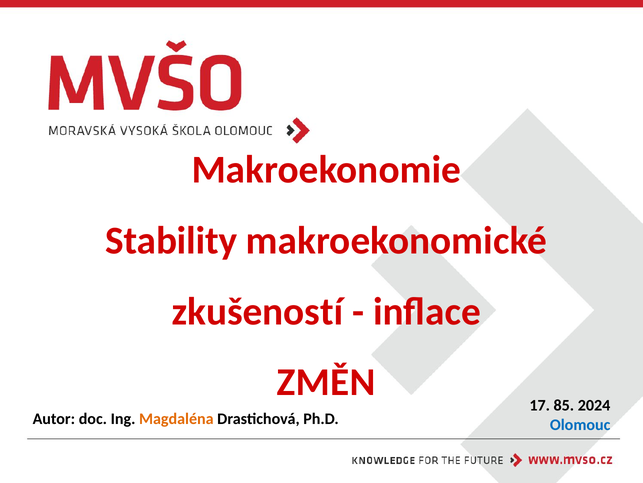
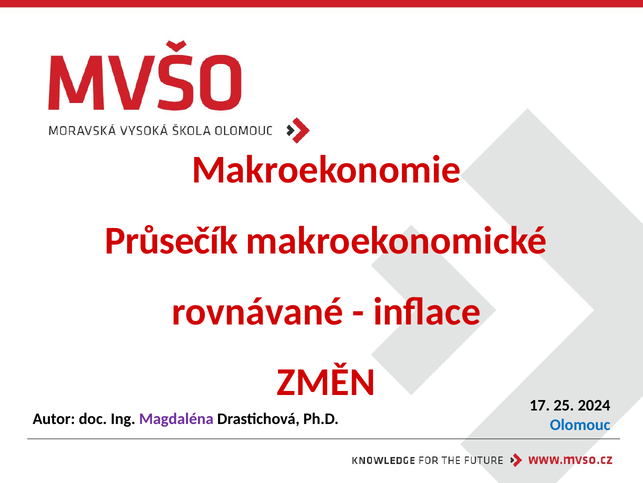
Stability: Stability -> Průsečík
zkušeností: zkušeností -> rovnávané
85: 85 -> 25
Magdaléna colour: orange -> purple
